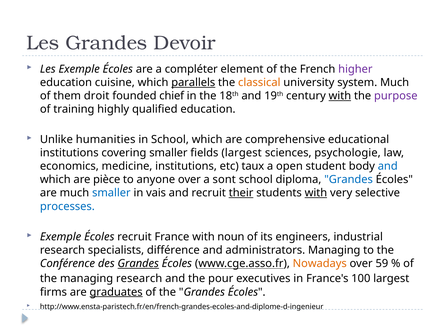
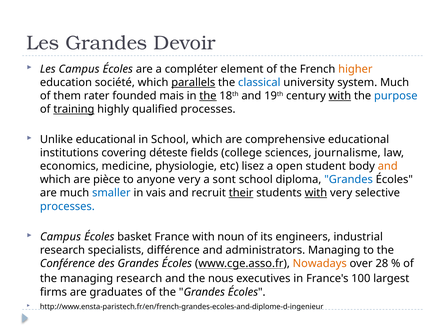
Les Exemple: Exemple -> Campus
higher colour: purple -> orange
cuisine: cuisine -> société
classical colour: orange -> blue
droit: droit -> rater
chief: chief -> mais
the at (208, 96) underline: none -> present
purpose colour: purple -> blue
training underline: none -> present
qualified education: education -> processes
Unlike humanities: humanities -> educational
covering smaller: smaller -> déteste
fields largest: largest -> college
psychologie: psychologie -> journalisme
medicine institutions: institutions -> physiologie
taux: taux -> lisez
and at (388, 166) colour: blue -> orange
anyone over: over -> very
Exemple at (61, 237): Exemple -> Campus
Écoles recruit: recruit -> basket
Grandes at (138, 263) underline: present -> none
59: 59 -> 28
pour: pour -> nous
graduates underline: present -> none
